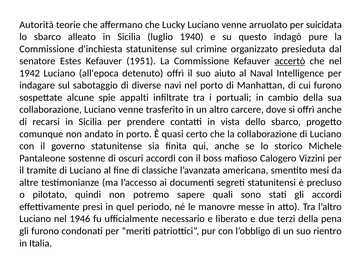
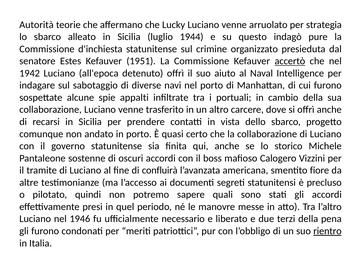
suicidata: suicidata -> strategia
1940: 1940 -> 1944
classiche: classiche -> confluirà
mesi: mesi -> fiore
rientro underline: none -> present
